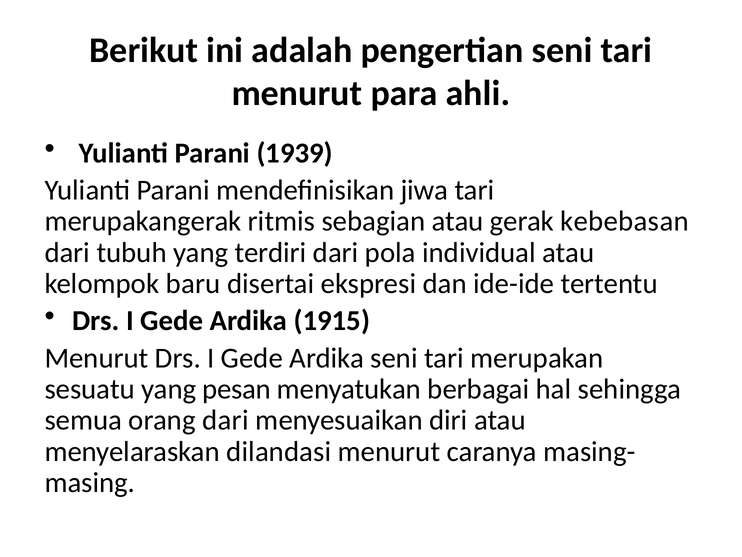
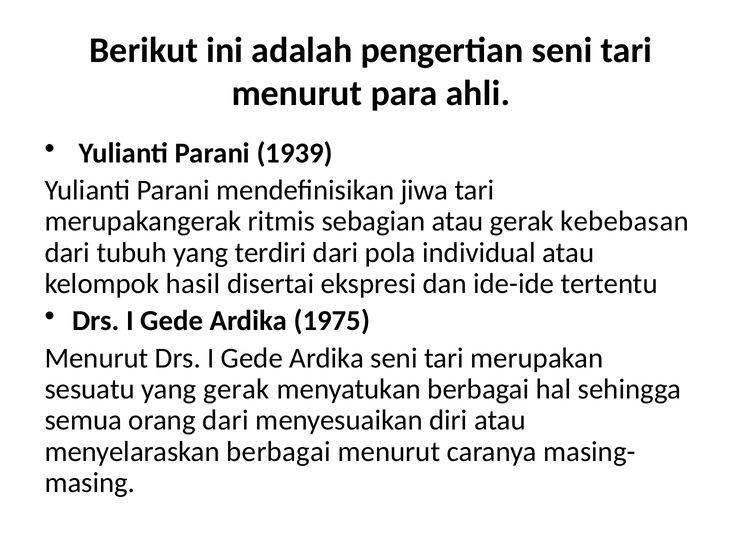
baru: baru -> hasil
1915: 1915 -> 1975
yang pesan: pesan -> gerak
menyelaraskan dilandasi: dilandasi -> berbagai
